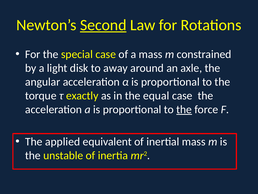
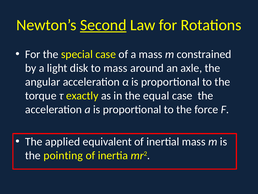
to away: away -> mass
the at (184, 109) underline: present -> none
unstable: unstable -> pointing
